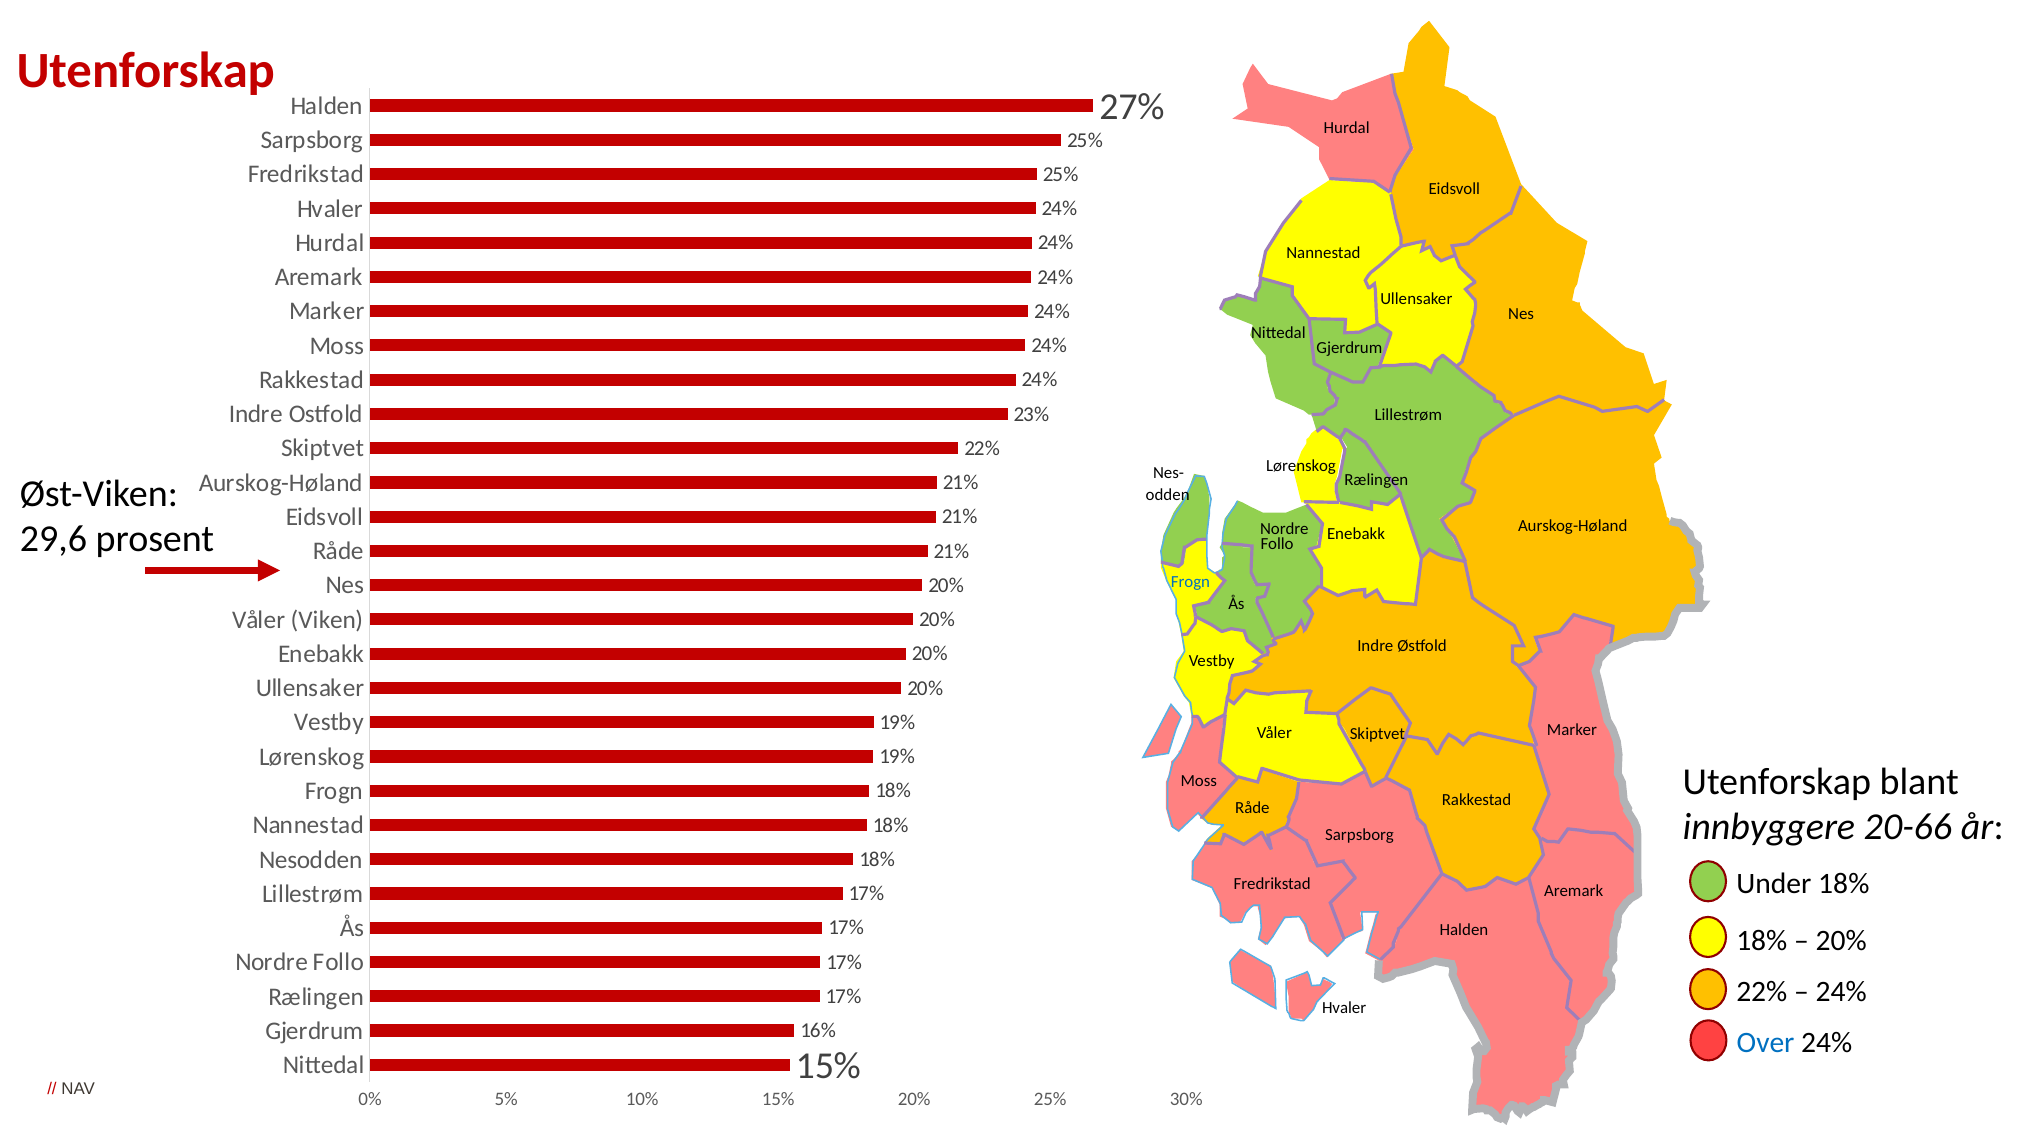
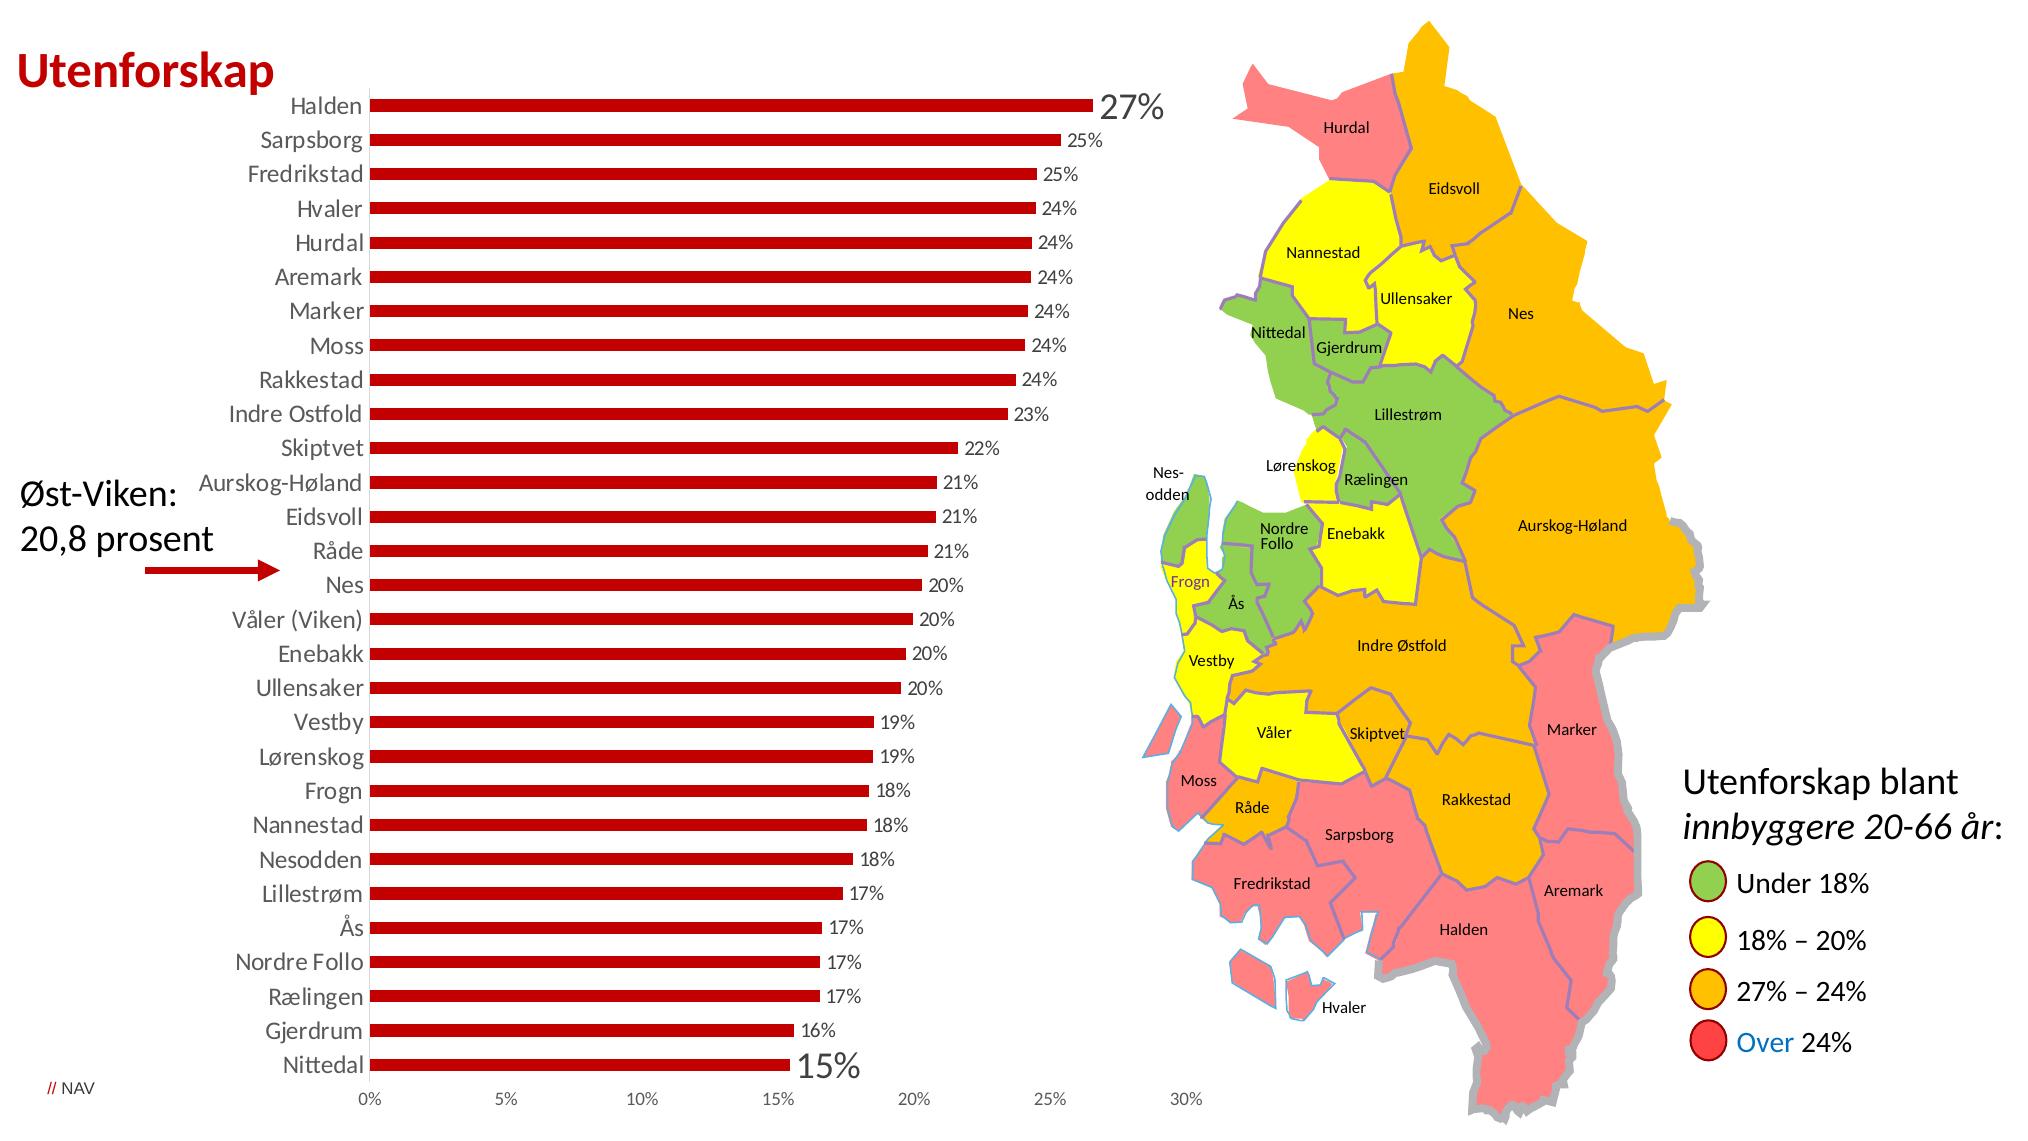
29,6: 29,6 -> 20,8
Frogn at (1191, 582) colour: blue -> purple
22% at (1762, 992): 22% -> 27%
